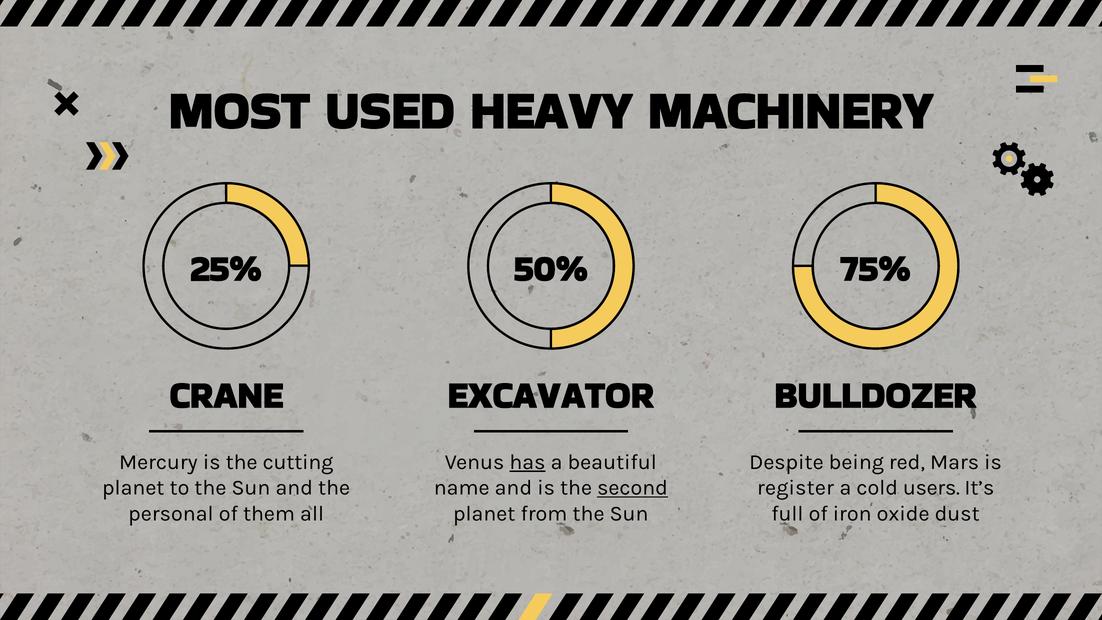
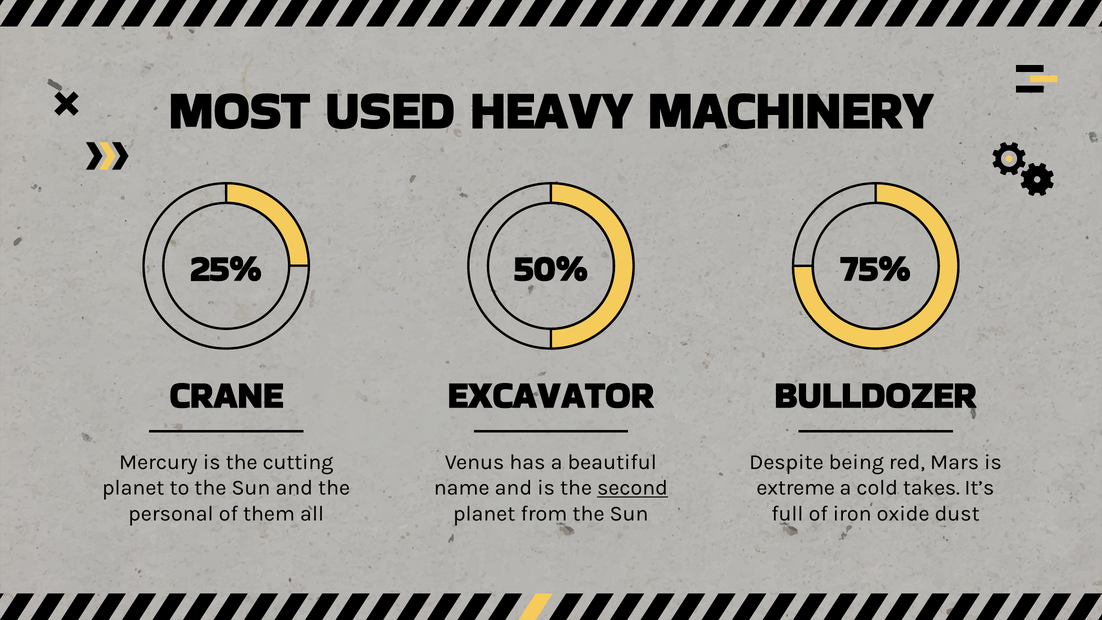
has underline: present -> none
register: register -> extreme
users: users -> takes
